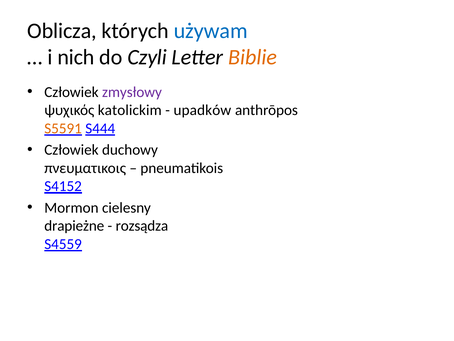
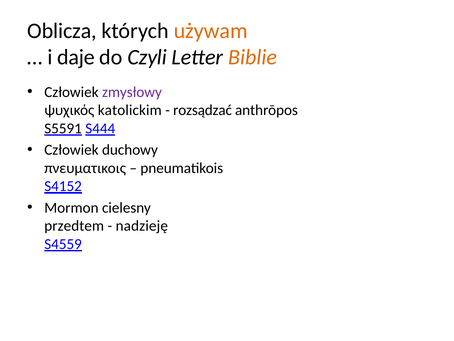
używam colour: blue -> orange
nich: nich -> daje
upadków: upadków -> rozsądzać
S5591 colour: orange -> black
drapieżne: drapieżne -> przedtem
rozsądza: rozsądza -> nadzieję
